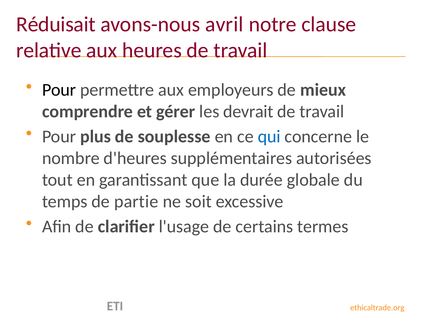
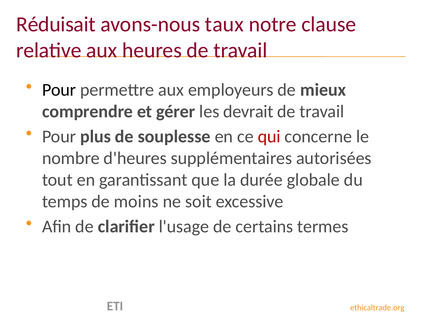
avril: avril -> taux
qui colour: blue -> red
partie: partie -> moins
